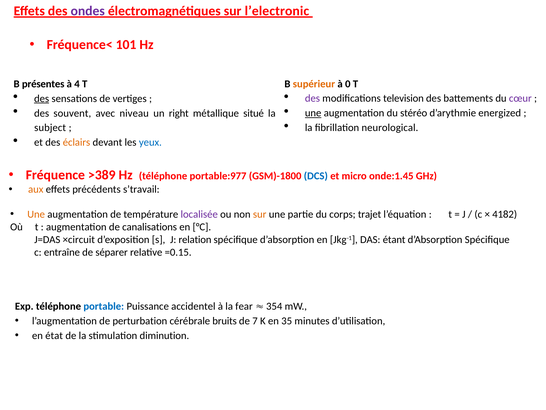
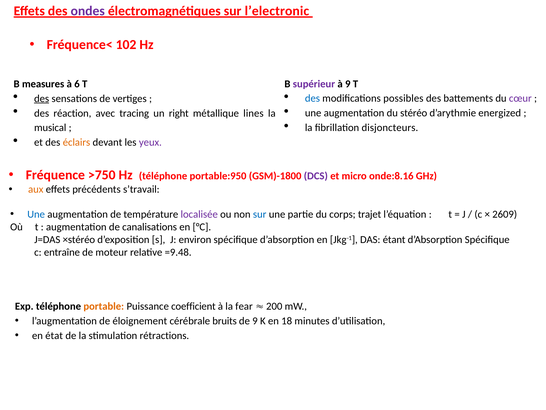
101: 101 -> 102
présentes: présentes -> measures
4: 4 -> 6
supérieur colour: orange -> purple
à 0: 0 -> 9
des at (312, 98) colour: purple -> blue
television: television -> possibles
souvent: souvent -> réaction
niveau: niveau -> tracing
situé: situé -> lines
une at (313, 113) underline: present -> none
neurological: neurological -> disjoncteurs
subject: subject -> musical
yeux colour: blue -> purple
>389: >389 -> >750
portable:977: portable:977 -> portable:950
DCS colour: blue -> purple
onde:1.45: onde:1.45 -> onde:8.16
Une at (36, 214) colour: orange -> blue
sur at (260, 214) colour: orange -> blue
4182: 4182 -> 2609
×circuit: ×circuit -> ×stéréo
relation: relation -> environ
séparer: séparer -> moteur
=0.15: =0.15 -> =9.48
portable colour: blue -> orange
accidentel: accidentel -> coefficient
354: 354 -> 200
perturbation: perturbation -> éloignement
de 7: 7 -> 9
35: 35 -> 18
diminution: diminution -> rétractions
